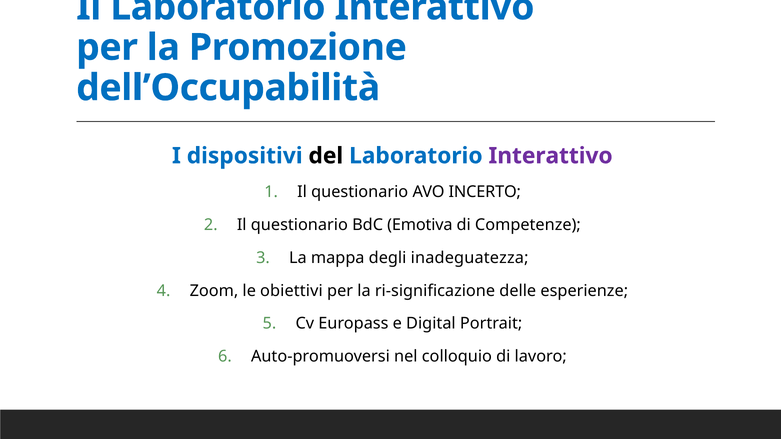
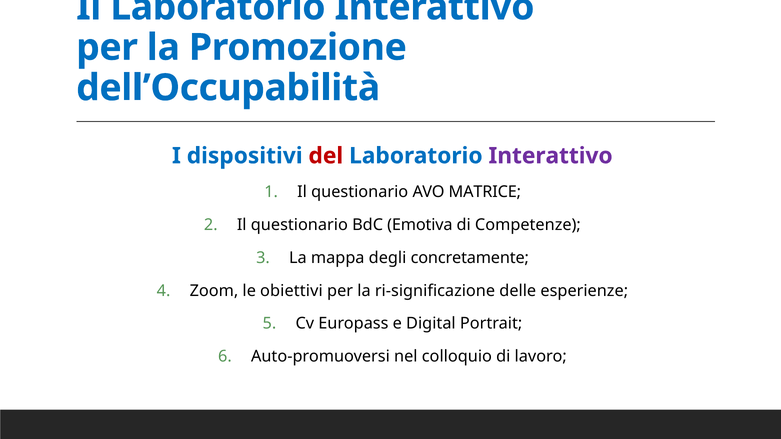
del colour: black -> red
INCERTO: INCERTO -> MATRICE
inadeguatezza: inadeguatezza -> concretamente
